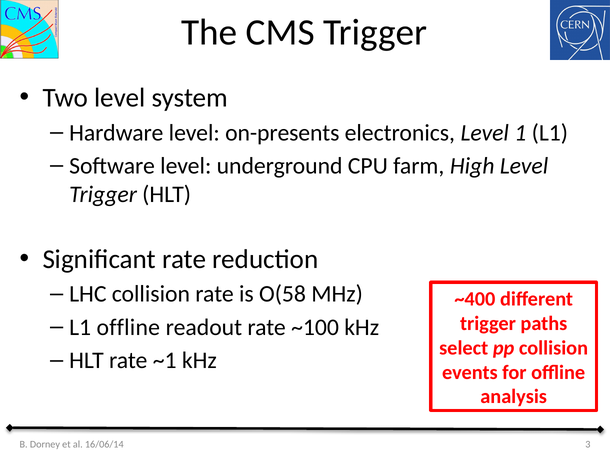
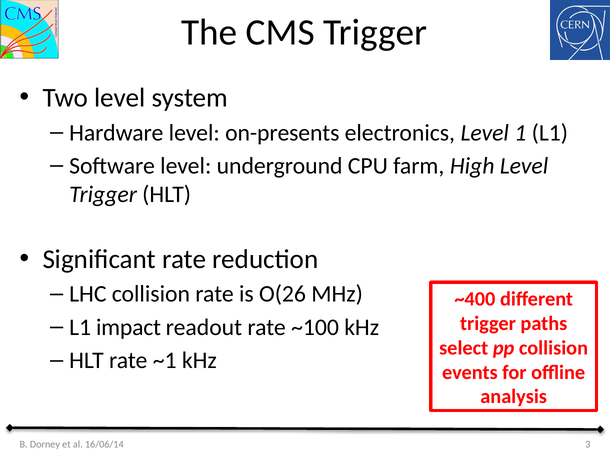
O(58: O(58 -> O(26
L1 offline: offline -> impact
